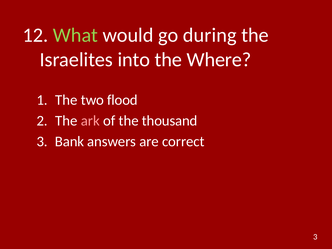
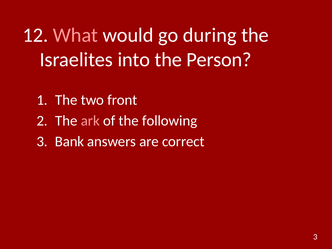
What colour: light green -> pink
Where: Where -> Person
flood: flood -> front
thousand: thousand -> following
